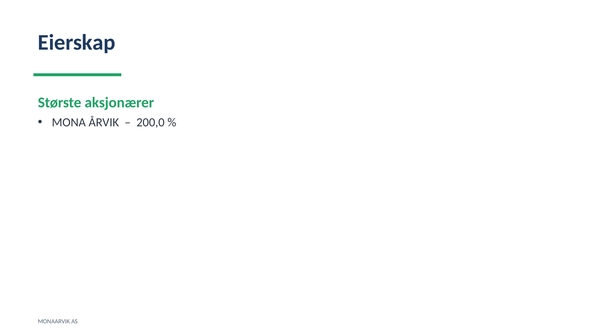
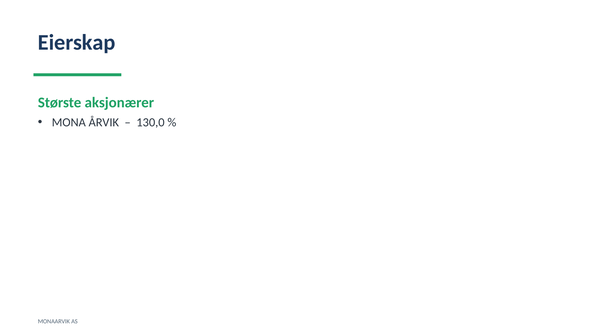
200,0: 200,0 -> 130,0
